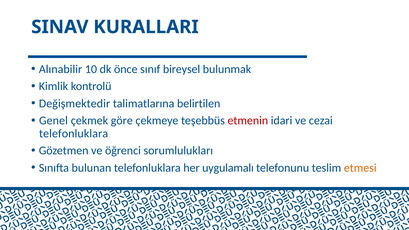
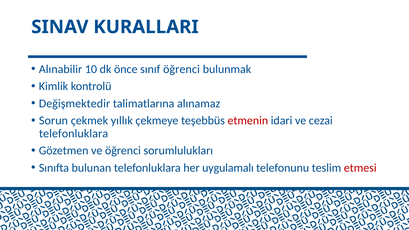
sınıf bireysel: bireysel -> öğrenci
belirtilen: belirtilen -> alınamaz
Genel: Genel -> Sorun
göre: göre -> yıllık
etmesi colour: orange -> red
